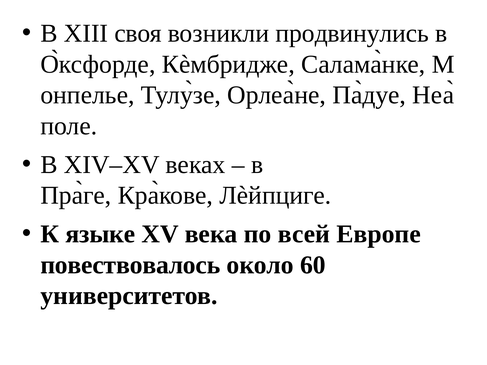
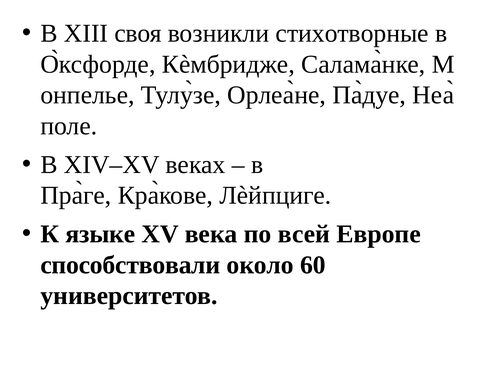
продвинулись: продвинулись -> стихотворные
повествовалось: повествовалось -> способствовали
